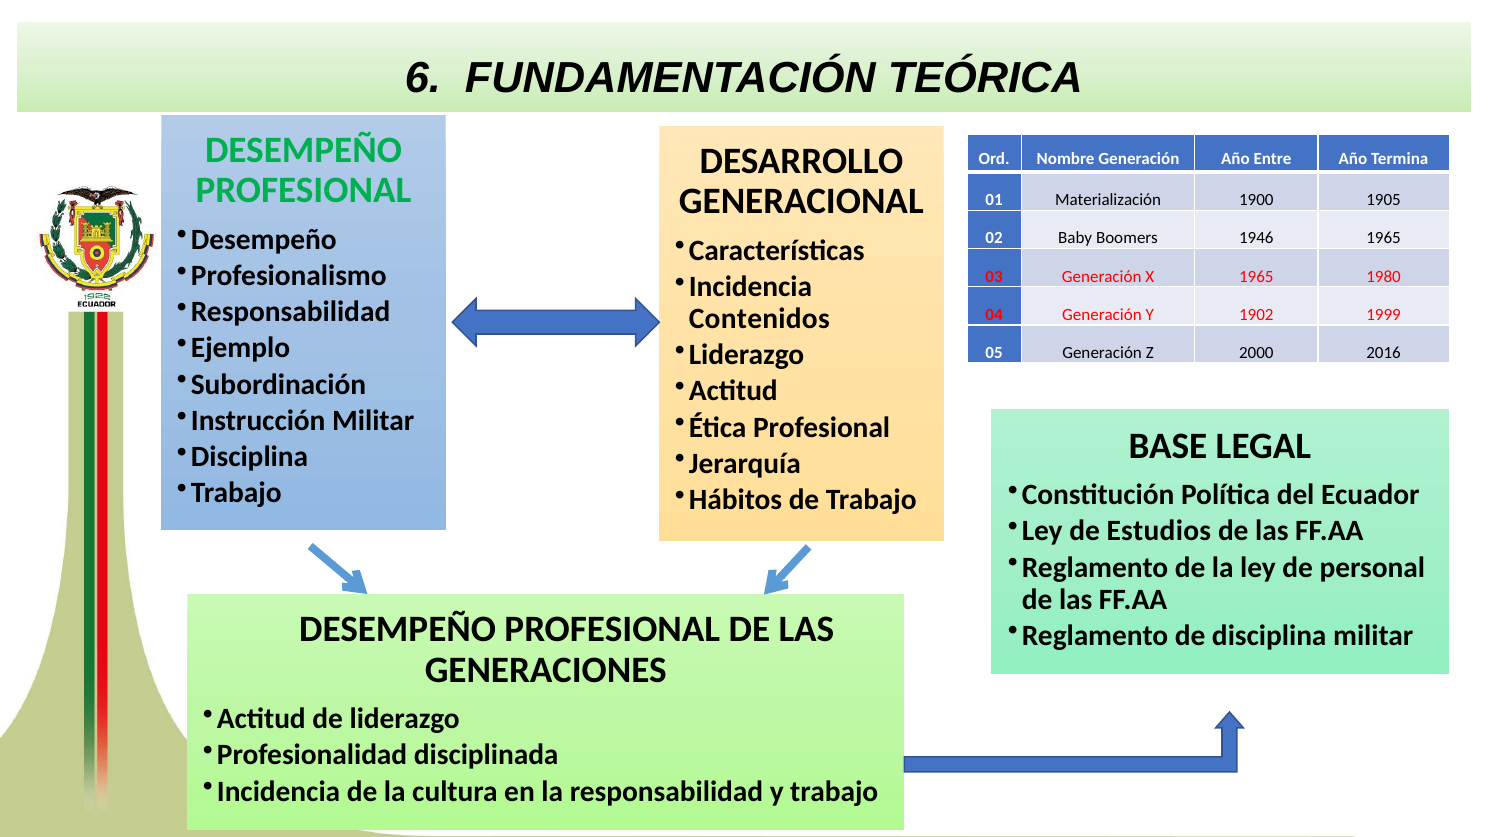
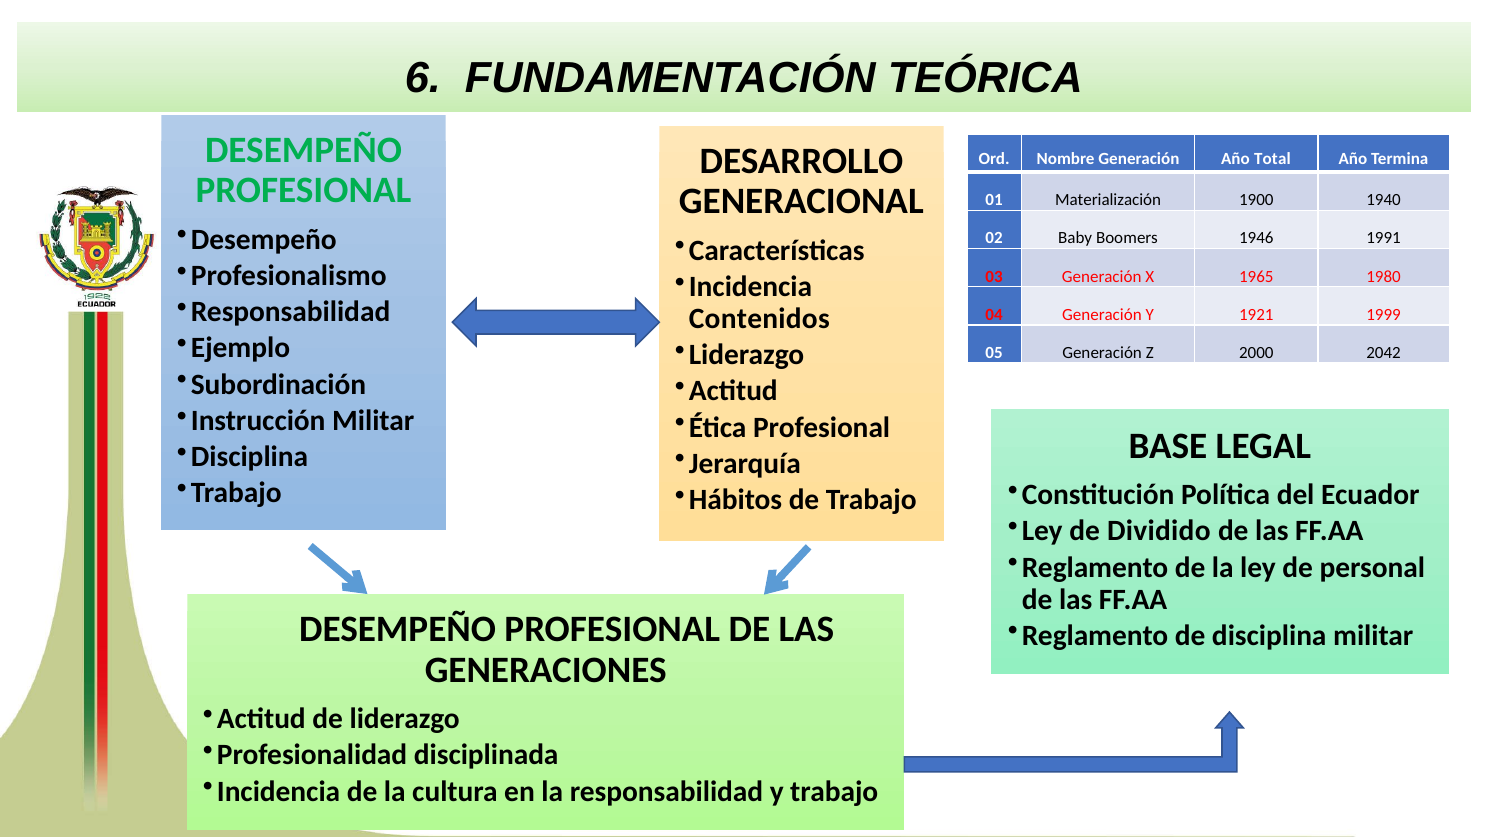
Entre: Entre -> Total
1905: 1905 -> 1940
1946 1965: 1965 -> 1991
1902: 1902 -> 1921
2016: 2016 -> 2042
Estudios: Estudios -> Dividido
